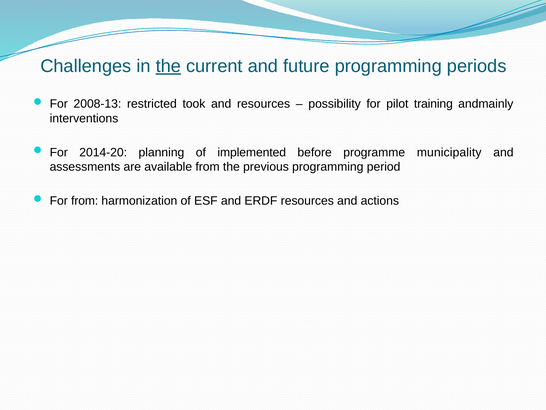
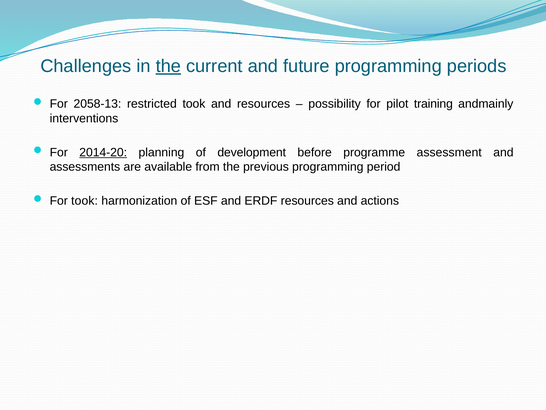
2008-13: 2008-13 -> 2058-13
2014-20 underline: none -> present
implemented: implemented -> development
municipality: municipality -> assessment
For from: from -> took
